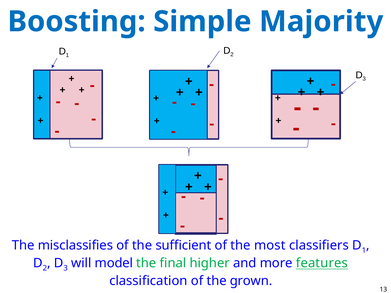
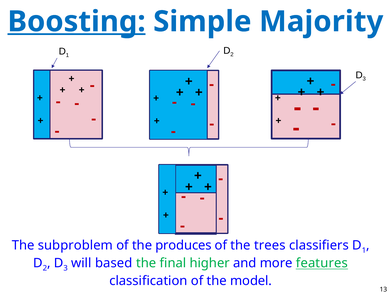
Boosting underline: none -> present
misclassifies: misclassifies -> subproblem
sufficient: sufficient -> produces
most: most -> trees
model: model -> based
grown: grown -> model
